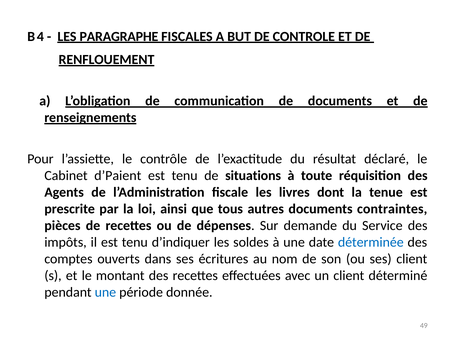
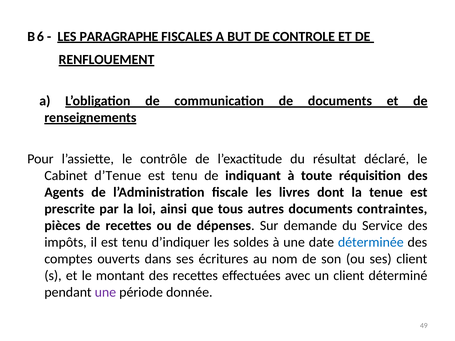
4: 4 -> 6
d’Paient: d’Paient -> d’Tenue
situations: situations -> indiquant
une at (105, 293) colour: blue -> purple
